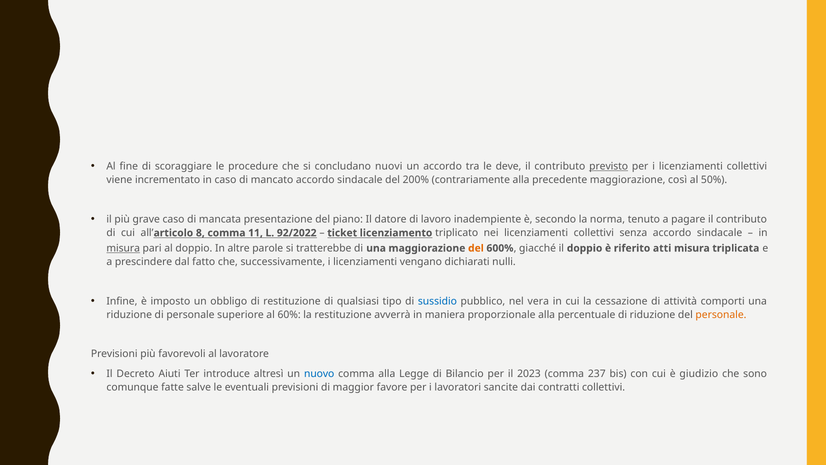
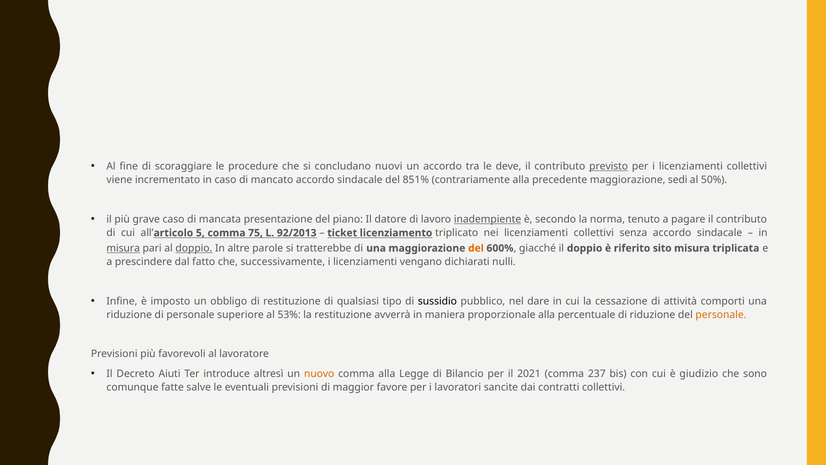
200%: 200% -> 851%
così: così -> sedi
inadempiente underline: none -> present
8: 8 -> 5
11: 11 -> 75
92/2022: 92/2022 -> 92/2013
doppio at (194, 248) underline: none -> present
atti: atti -> sito
sussidio colour: blue -> black
vera: vera -> dare
60%: 60% -> 53%
nuovo colour: blue -> orange
2023: 2023 -> 2021
